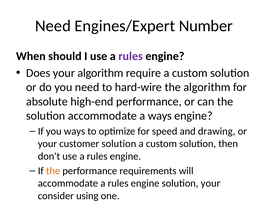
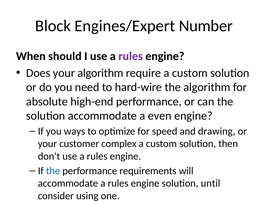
Need at (53, 26): Need -> Block
a ways: ways -> even
customer solution: solution -> complex
the at (53, 171) colour: orange -> blue
solution your: your -> until
